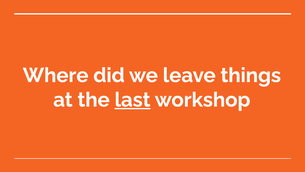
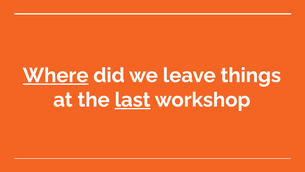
Where underline: none -> present
